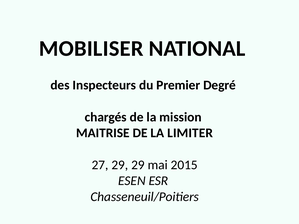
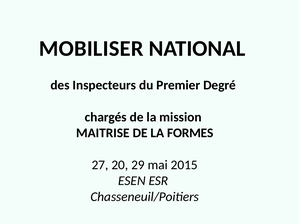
LIMITER: LIMITER -> FORMES
27 29: 29 -> 20
